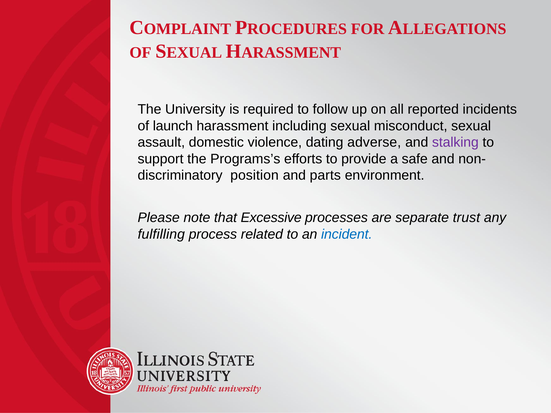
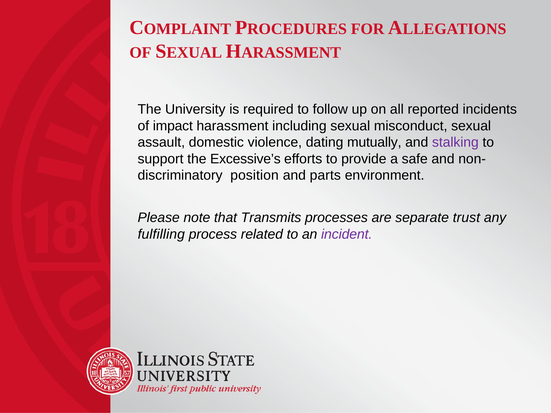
launch: launch -> impact
adverse: adverse -> mutually
Programs’s: Programs’s -> Excessive’s
Excessive: Excessive -> Transmits
incident colour: blue -> purple
